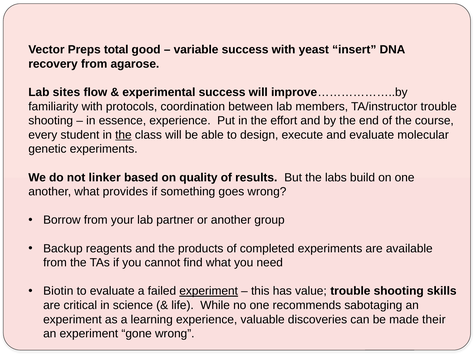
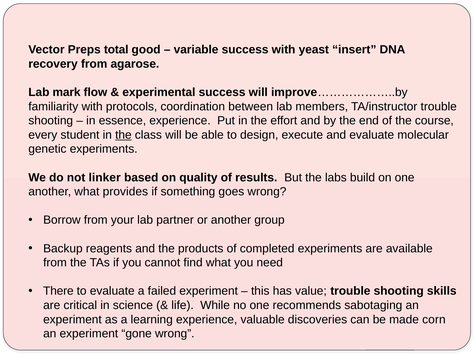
sites: sites -> mark
Biotin: Biotin -> There
experiment at (209, 291) underline: present -> none
their: their -> corn
